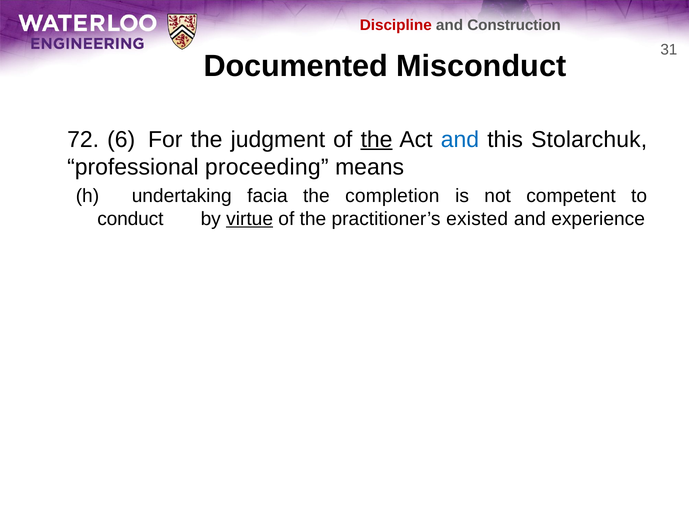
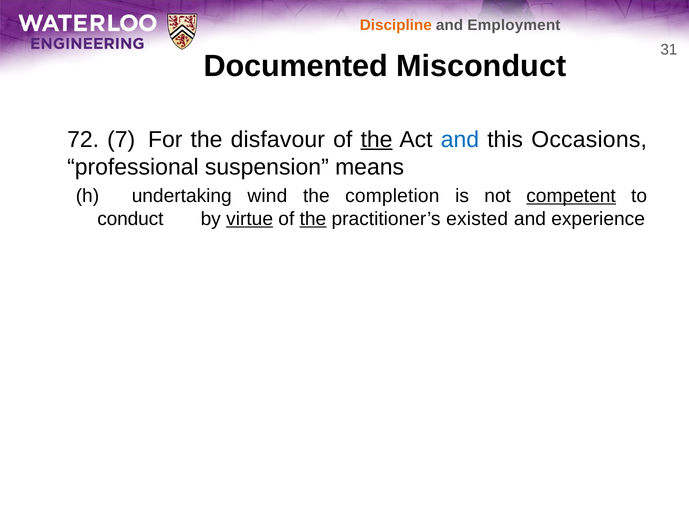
Discipline colour: red -> orange
Construction: Construction -> Employment
6: 6 -> 7
judgment: judgment -> disfavour
Stolarchuk: Stolarchuk -> Occasions
proceeding: proceeding -> suspension
facia: facia -> wind
competent underline: none -> present
the at (313, 219) underline: none -> present
